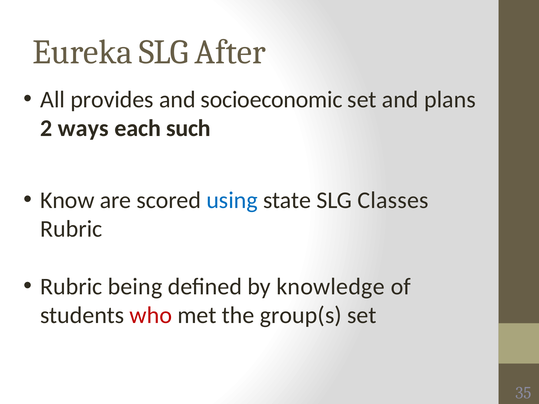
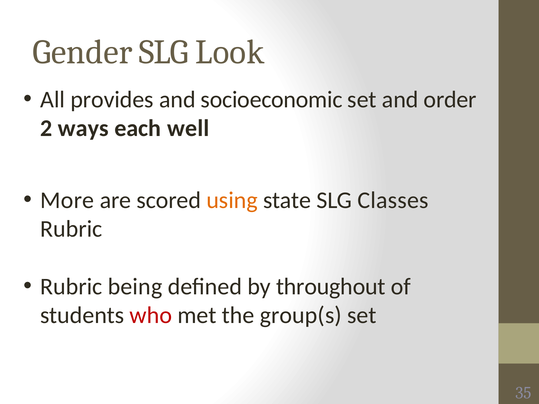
Eureka: Eureka -> Gender
After: After -> Look
plans: plans -> order
such: such -> well
Know: Know -> More
using colour: blue -> orange
knowledge: knowledge -> throughout
